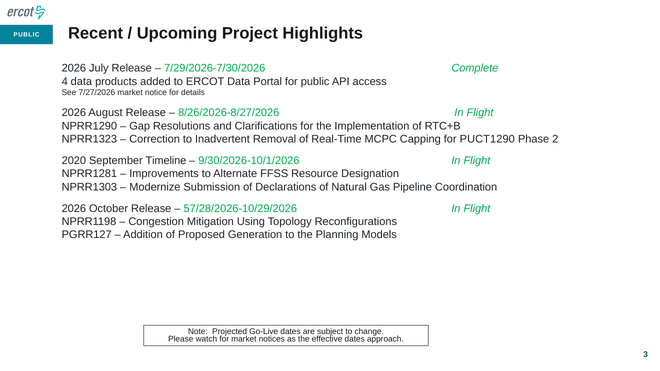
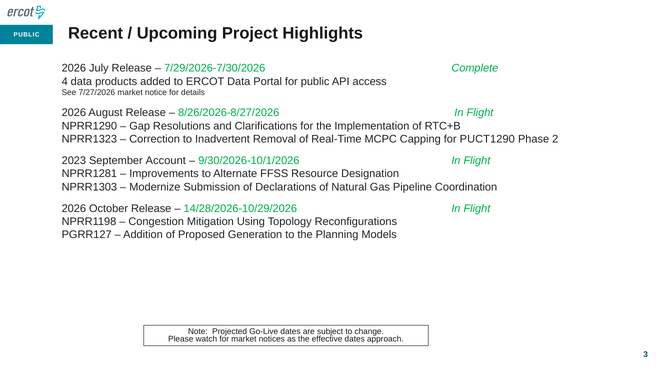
2020: 2020 -> 2023
Timeline: Timeline -> Account
57/28/2026-10/29/2026: 57/28/2026-10/29/2026 -> 14/28/2026-10/29/2026
